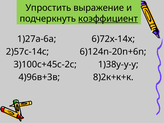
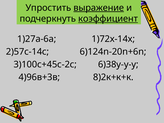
выражение underline: none -> present
6)72х-14х: 6)72х-14х -> 1)72х-14х
1)38у-у-у: 1)38у-у-у -> 6)38у-у-у
